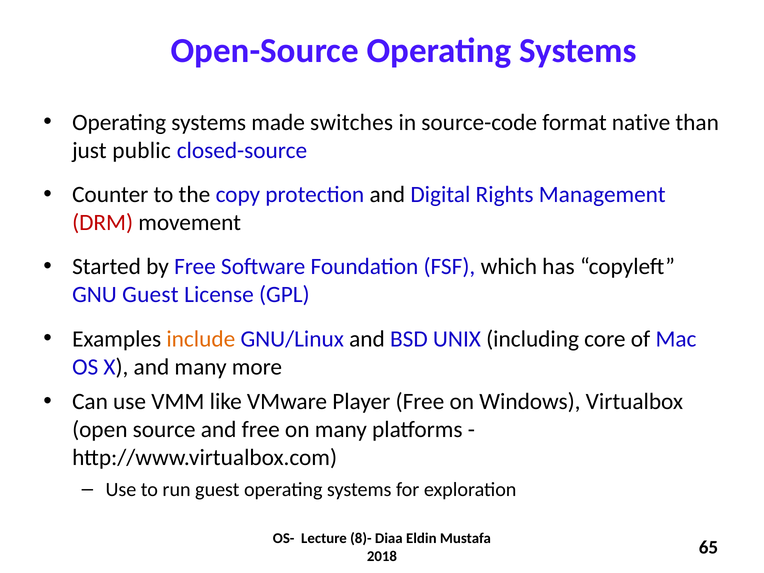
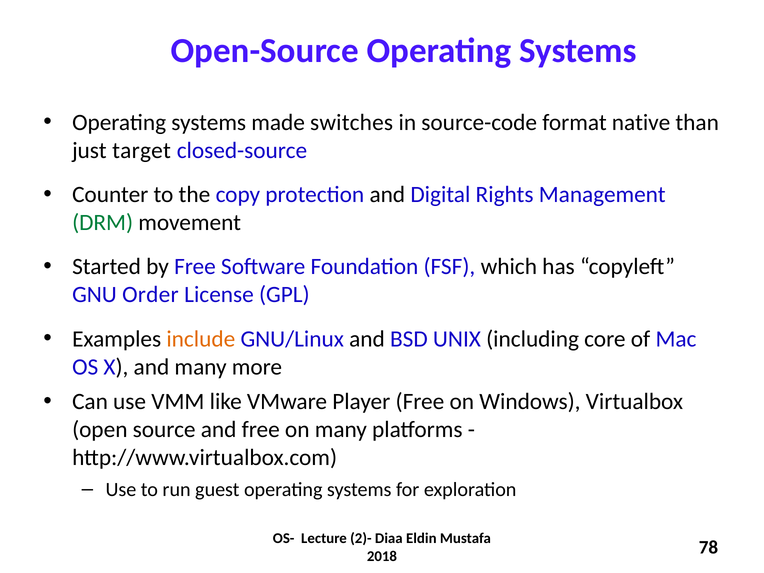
public: public -> target
DRM colour: red -> green
GNU Guest: Guest -> Order
8)-: 8)- -> 2)-
65: 65 -> 78
